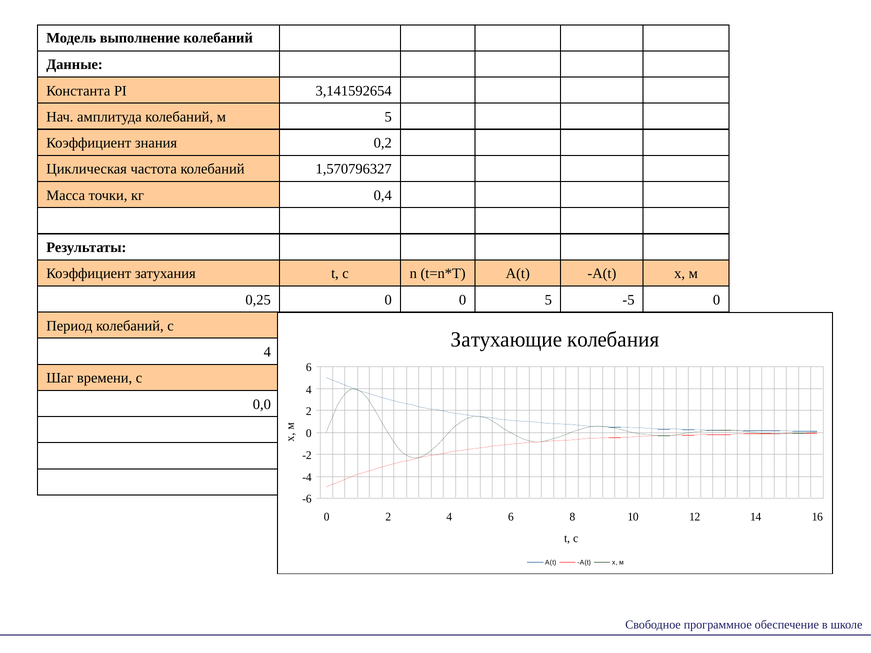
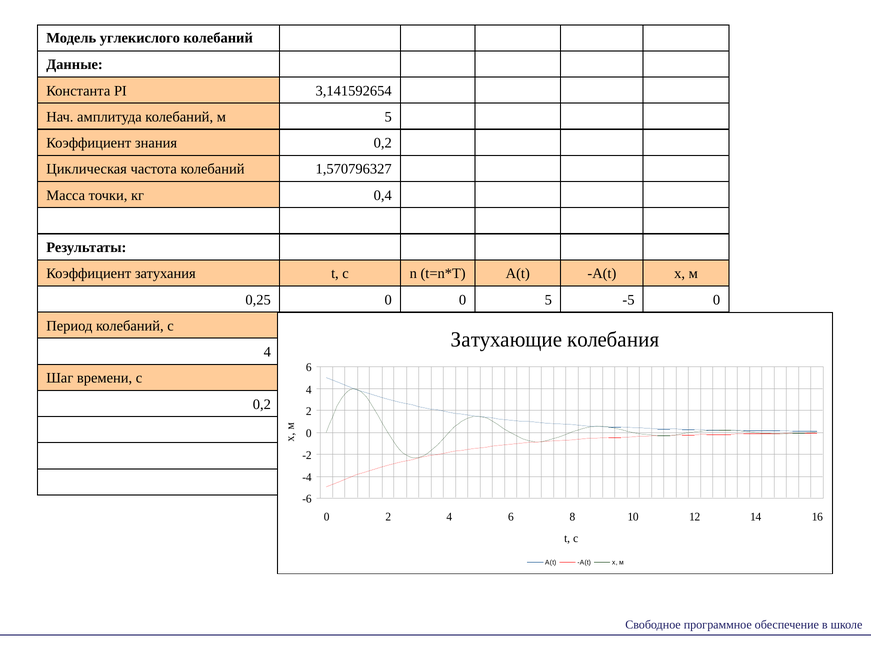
выполнение: выполнение -> углекислого
0,0 at (262, 404): 0,0 -> 0,2
